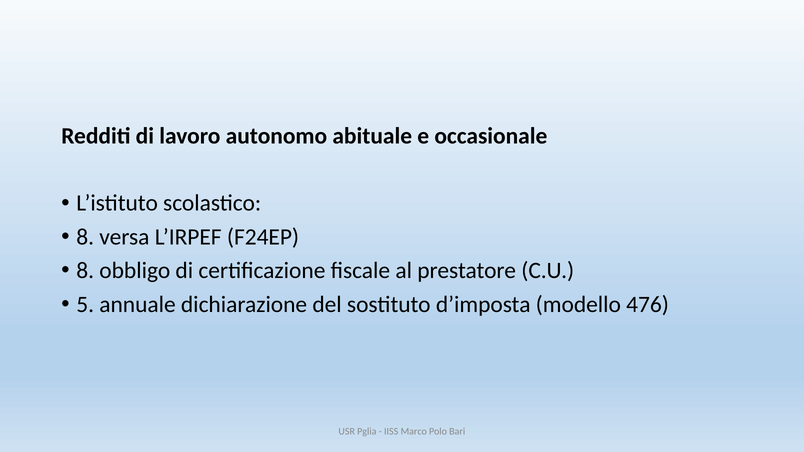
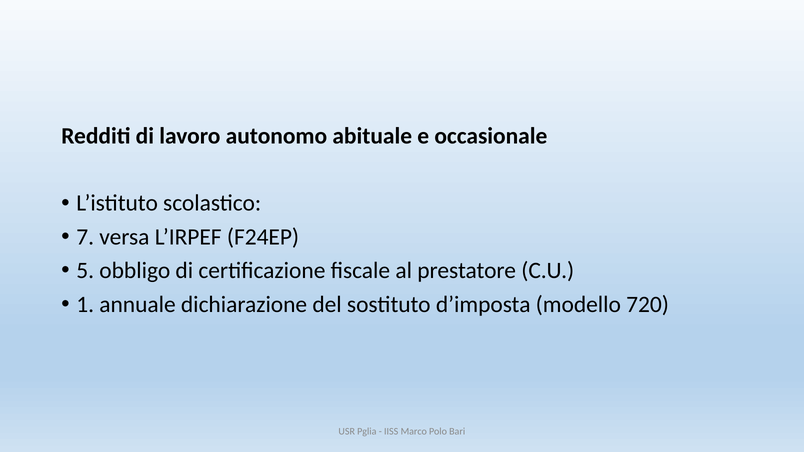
8 at (85, 237): 8 -> 7
8 at (85, 271): 8 -> 5
5: 5 -> 1
476: 476 -> 720
